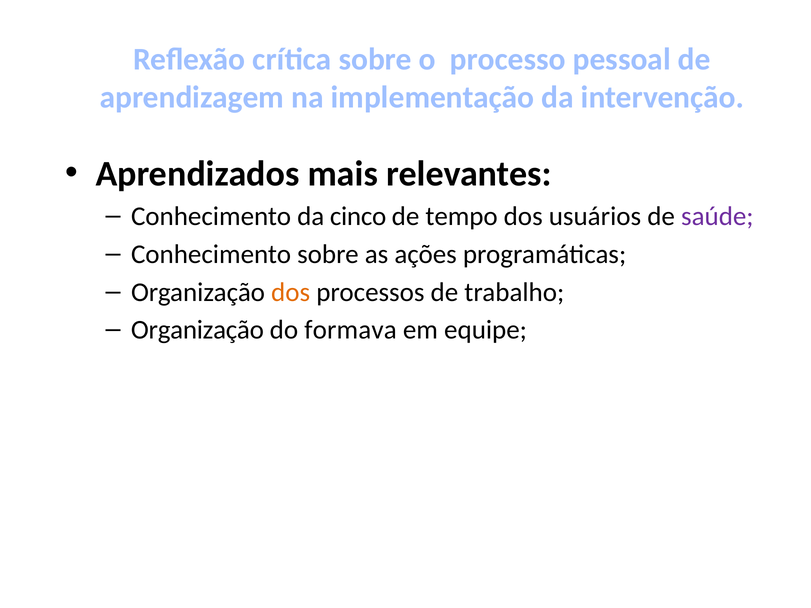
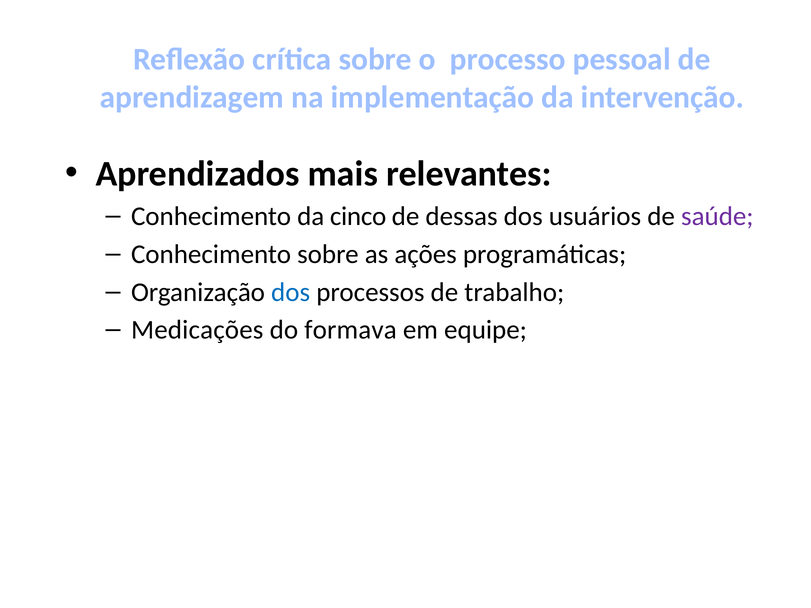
tempo: tempo -> dessas
dos at (291, 292) colour: orange -> blue
Organização at (197, 330): Organização -> Medicações
